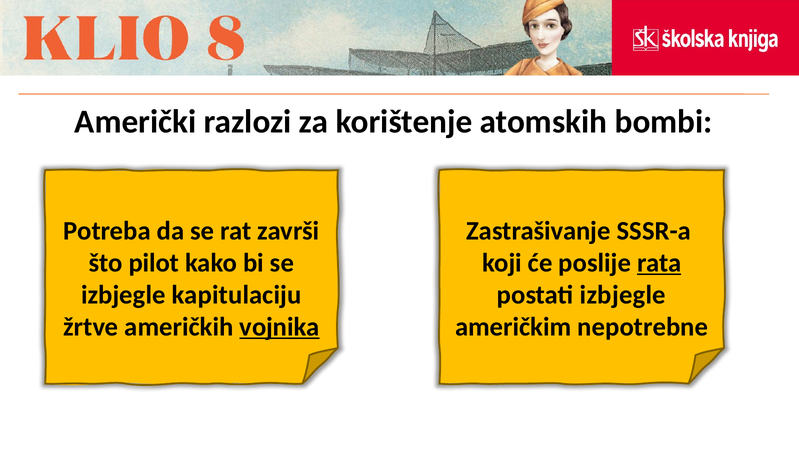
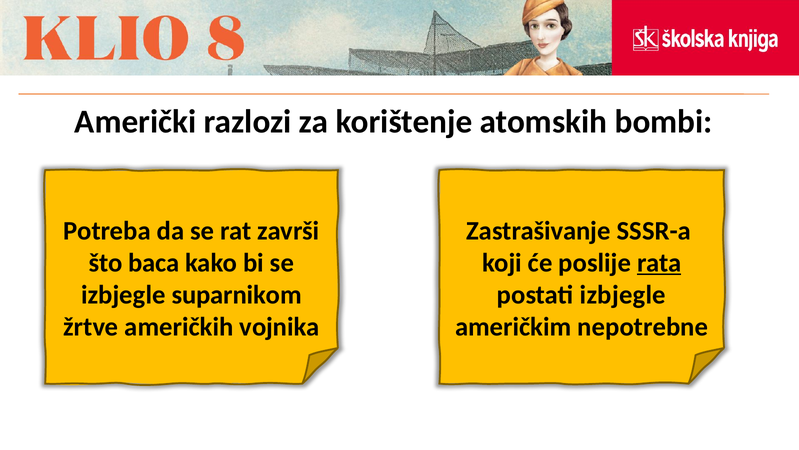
pilot: pilot -> baca
kapitulaciju: kapitulaciju -> suparnikom
vojnika underline: present -> none
